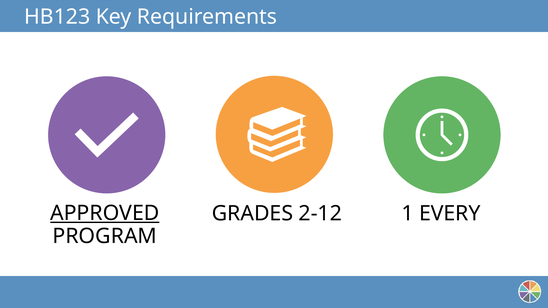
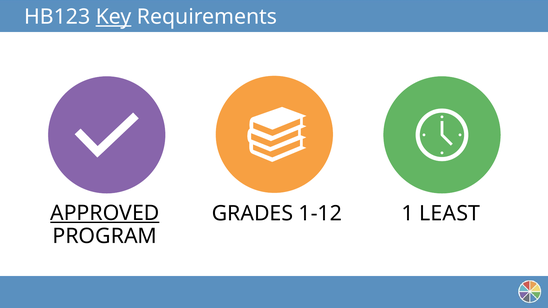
Key underline: none -> present
2-12: 2-12 -> 1-12
EVERY: EVERY -> LEAST
